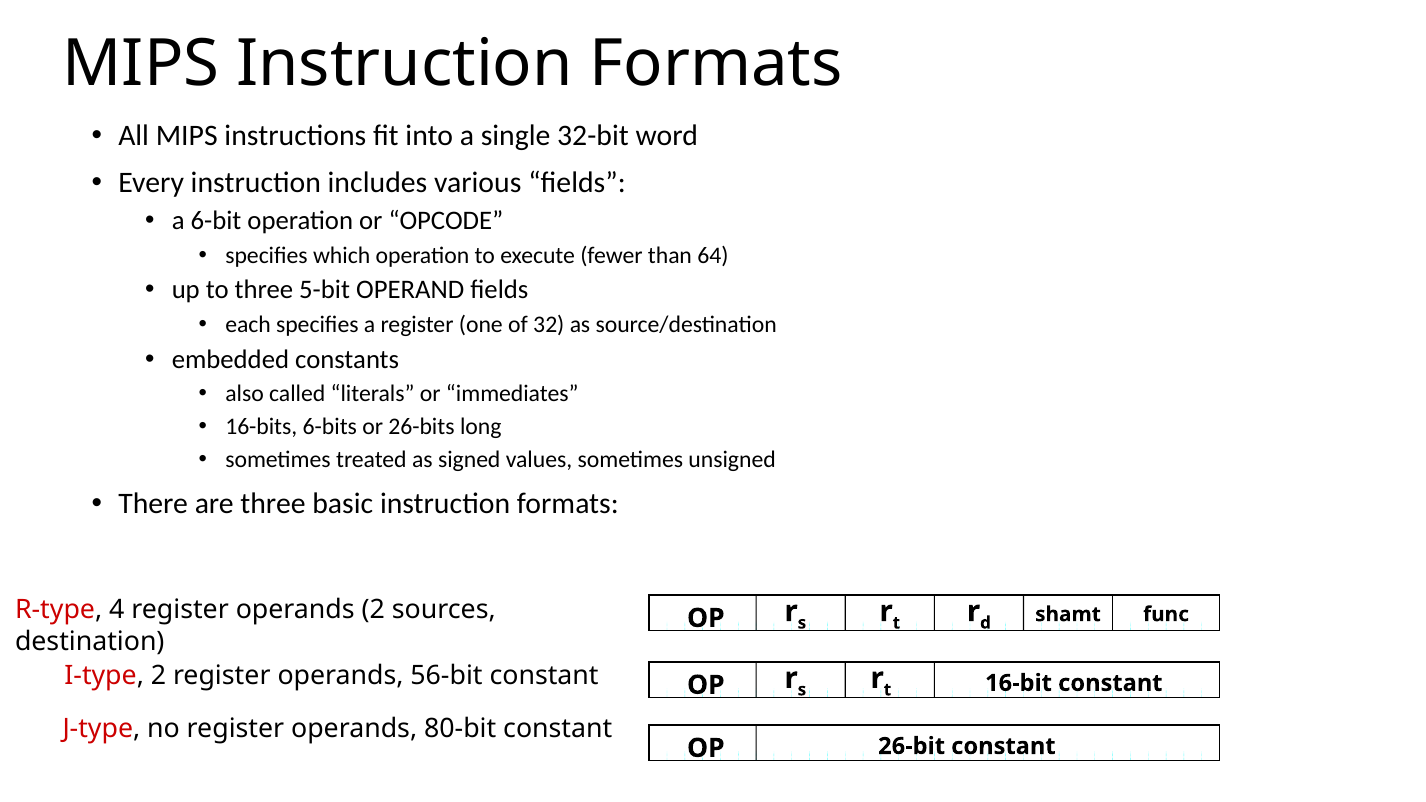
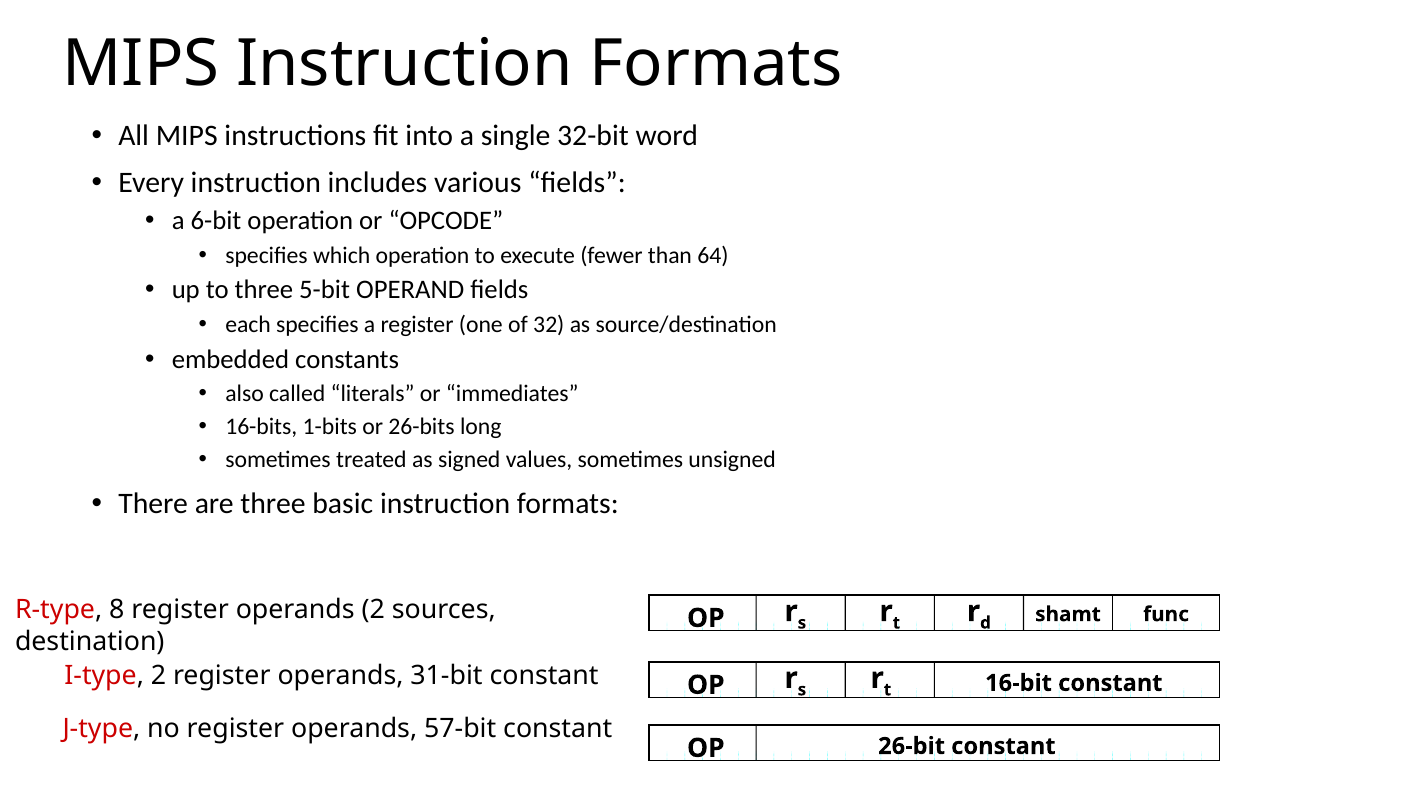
6-bits: 6-bits -> 1-bits
4: 4 -> 8
56-bit: 56-bit -> 31-bit
80-bit: 80-bit -> 57-bit
